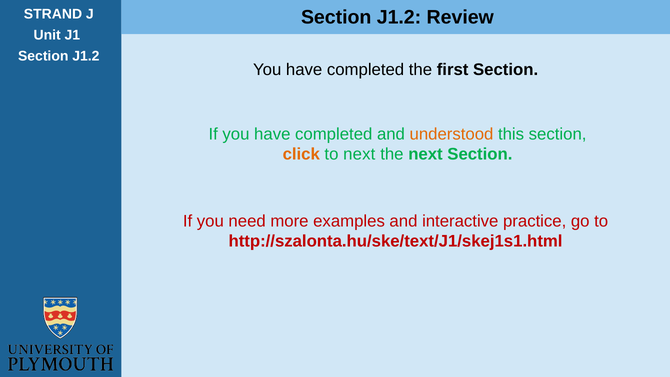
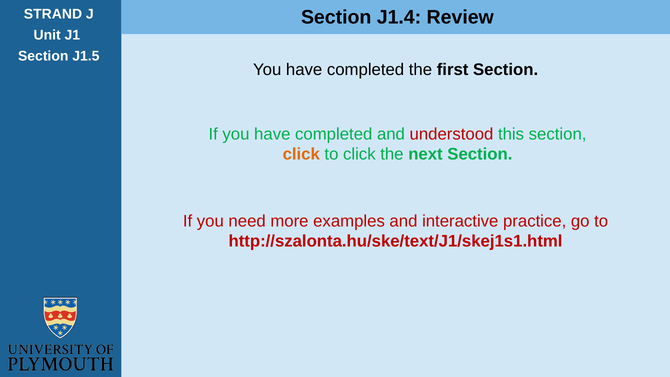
J1.2 at (399, 17): J1.2 -> J1.4
J1.2 at (86, 56): J1.2 -> J1.5
understood colour: orange -> red
to next: next -> click
